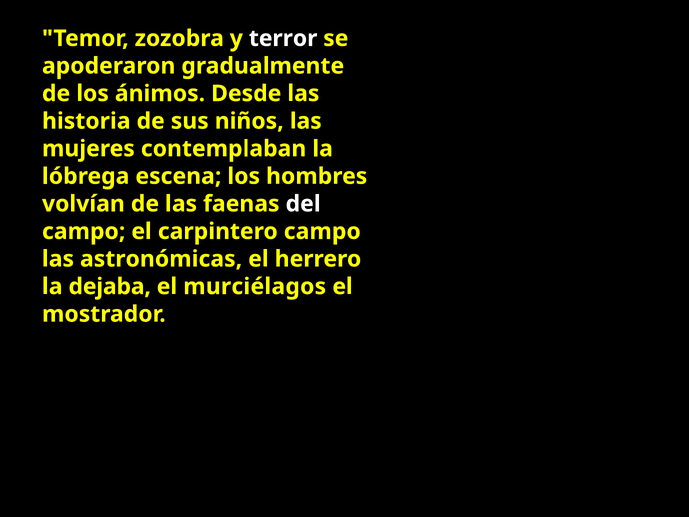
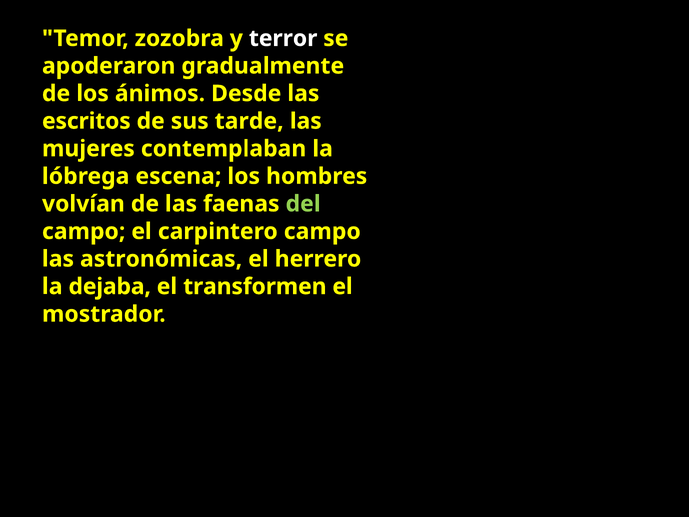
historia: historia -> escritos
niños: niños -> tarde
del colour: white -> light green
murciélagos: murciélagos -> transformen
